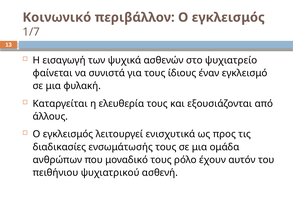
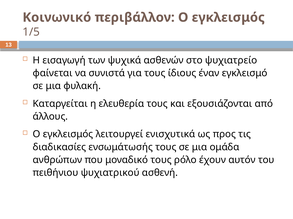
1/7: 1/7 -> 1/5
